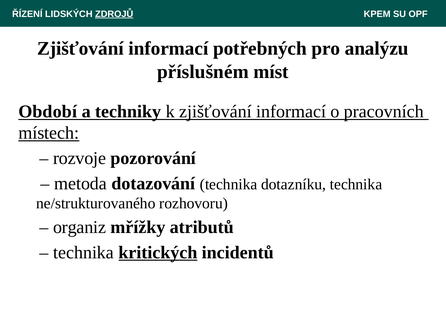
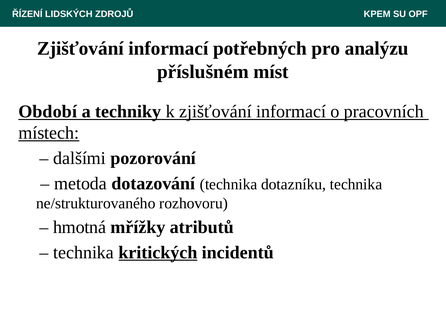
ZDROJŮ underline: present -> none
rozvoje: rozvoje -> dalšími
organiz: organiz -> hmotná
